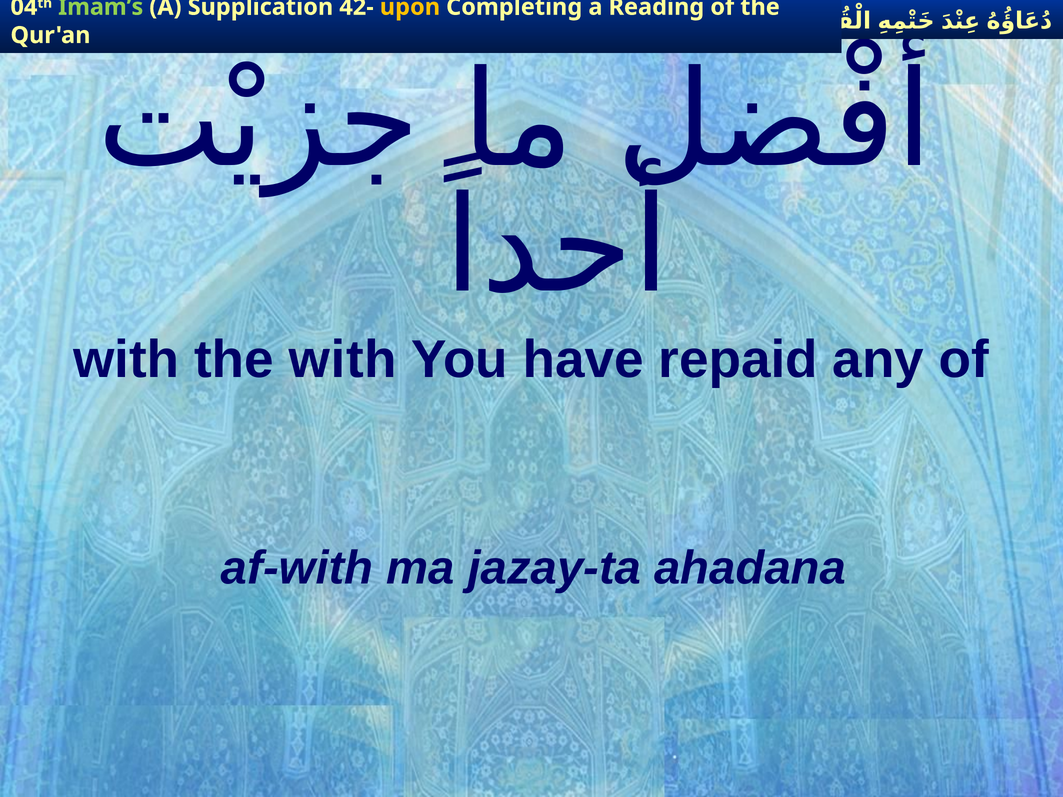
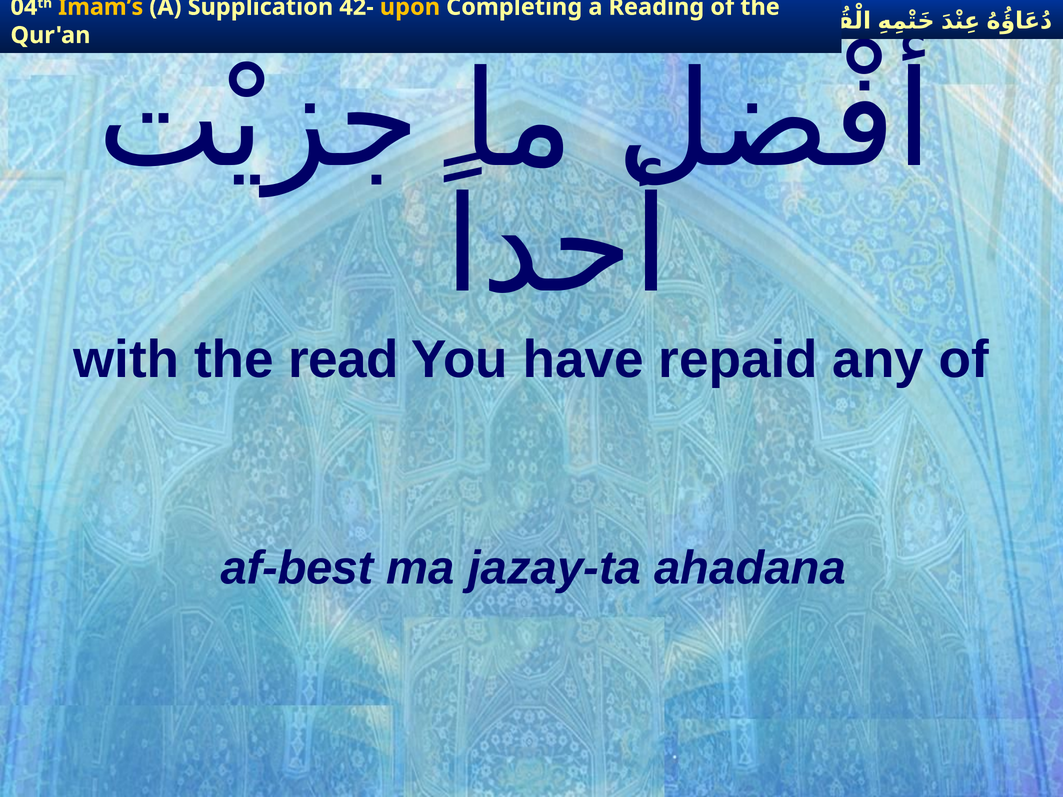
Imam’s colour: light green -> yellow
the with: with -> read
af-with: af-with -> af-best
